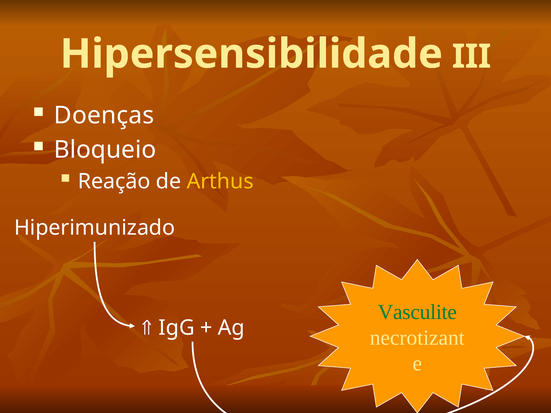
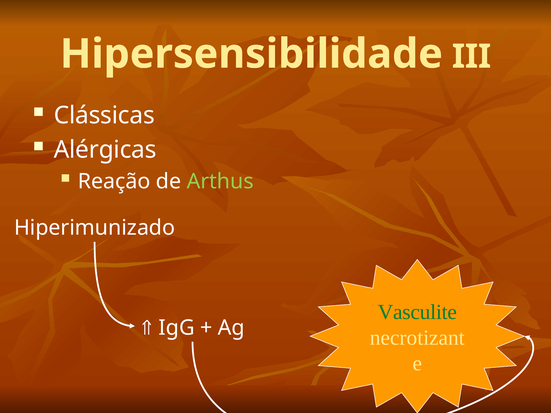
Doenças: Doenças -> Clássicas
Bloqueio: Bloqueio -> Alérgicas
Arthus colour: yellow -> light green
